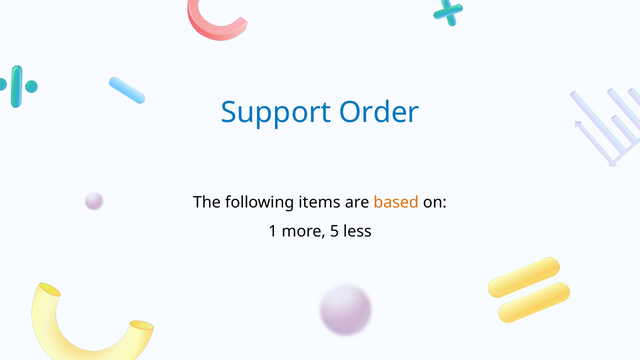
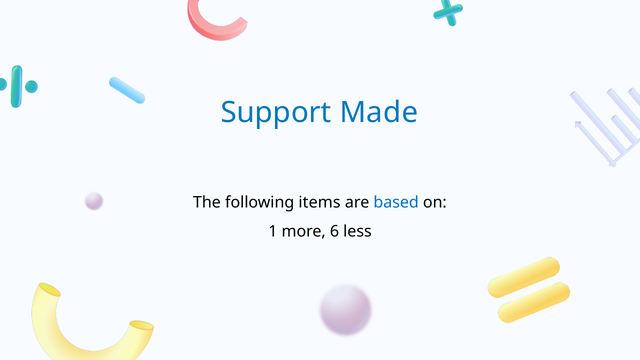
Order: Order -> Made
based colour: orange -> blue
5: 5 -> 6
